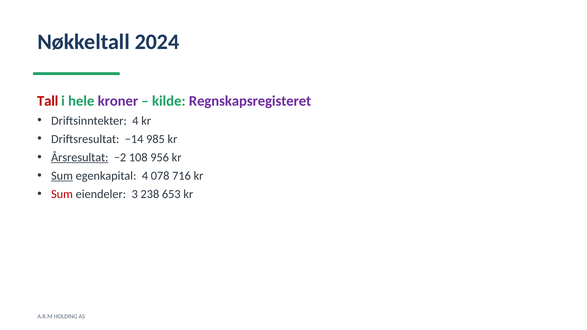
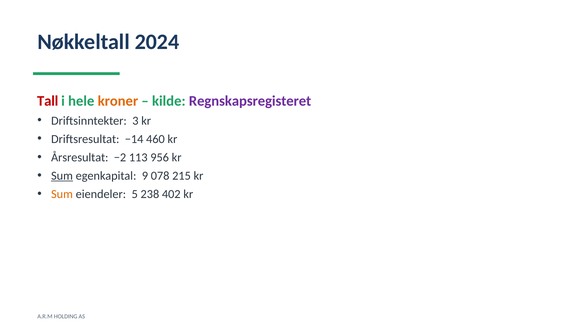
kroner colour: purple -> orange
Driftsinntekter 4: 4 -> 3
985: 985 -> 460
Årsresultat underline: present -> none
108: 108 -> 113
egenkapital 4: 4 -> 9
716: 716 -> 215
Sum at (62, 194) colour: red -> orange
3: 3 -> 5
653: 653 -> 402
